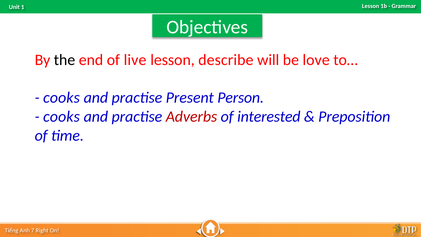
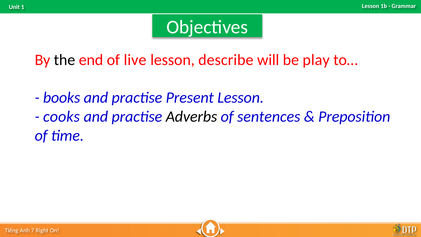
love: love -> play
cooks at (62, 98): cooks -> books
Present Person: Person -> Lesson
Adverbs colour: red -> black
interested: interested -> sentences
